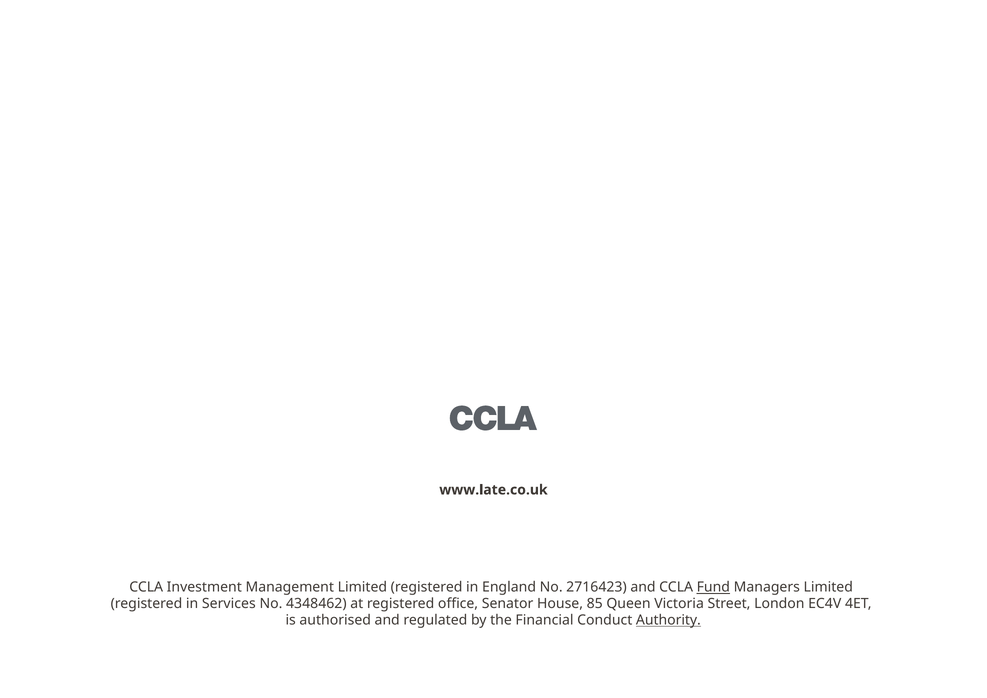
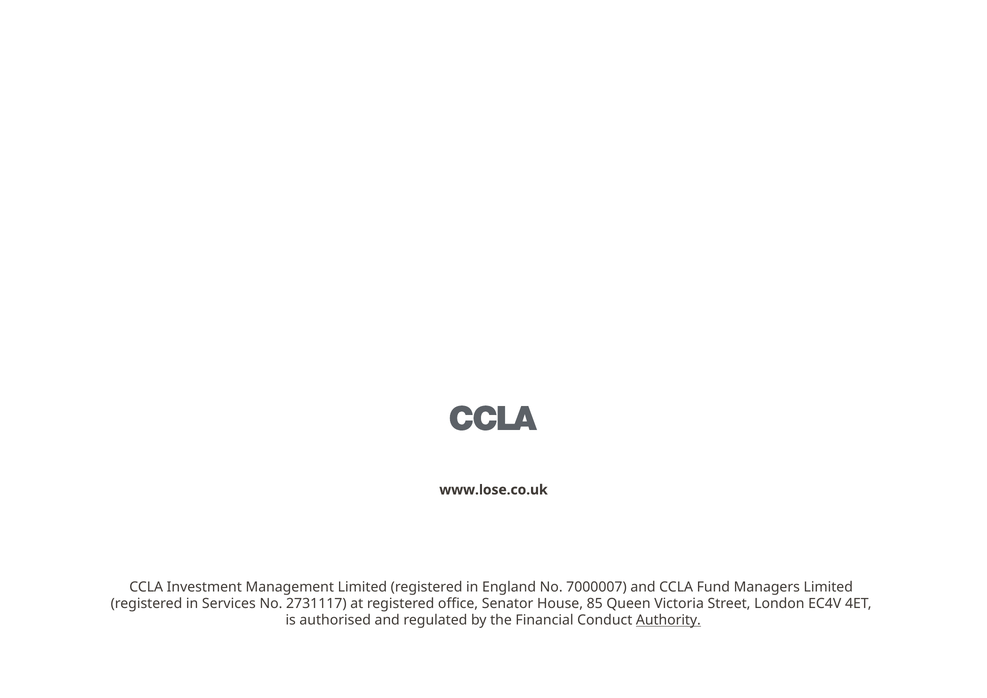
www.late.co.uk: www.late.co.uk -> www.lose.co.uk
2716423: 2716423 -> 7000007
Fund underline: present -> none
4348462: 4348462 -> 2731117
